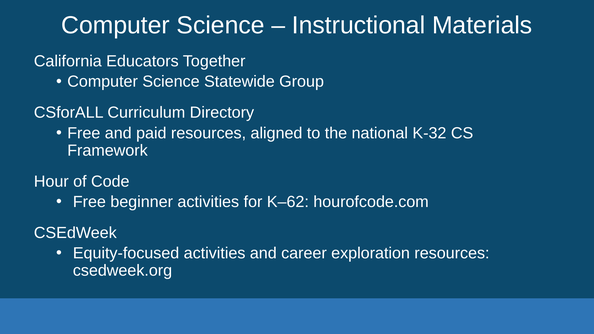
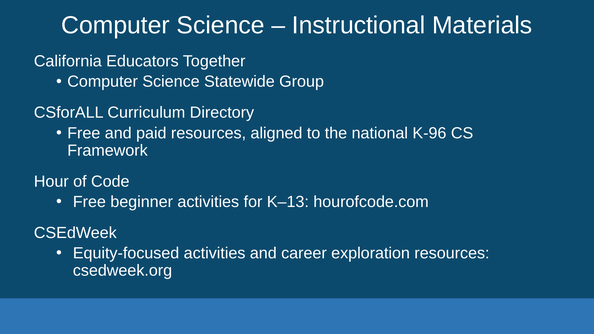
K-32: K-32 -> K-96
K–62: K–62 -> K–13
